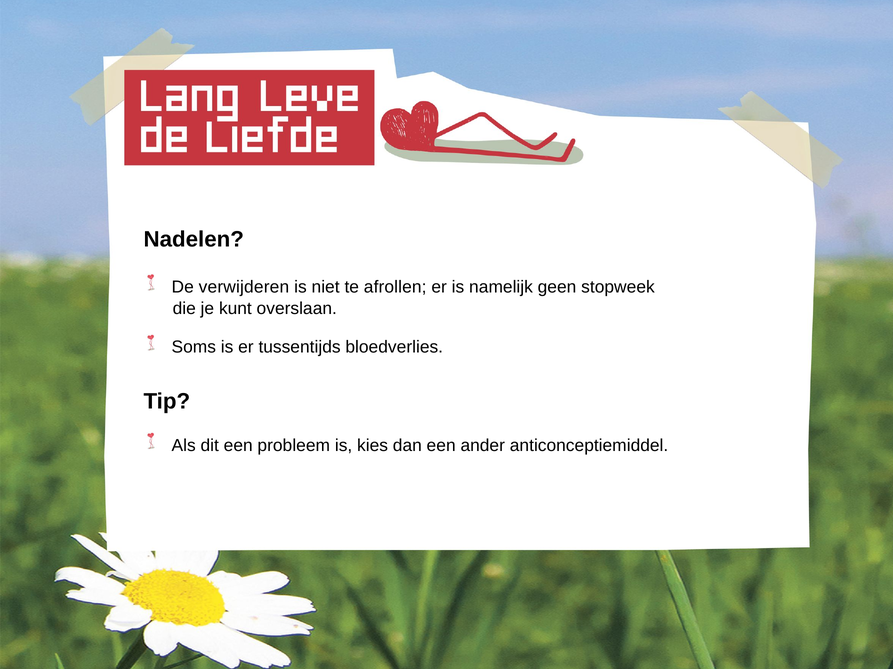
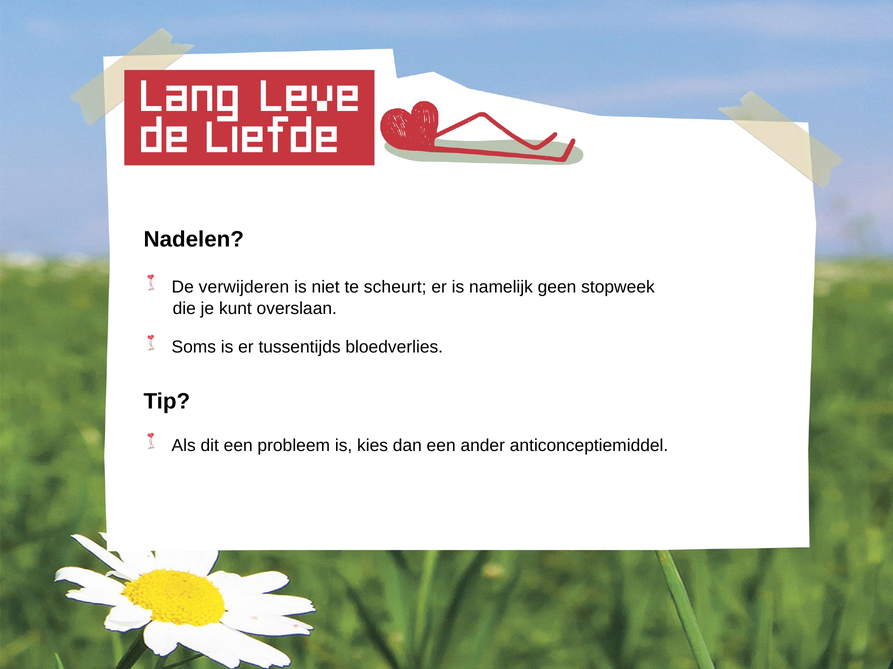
afrollen: afrollen -> scheurt
